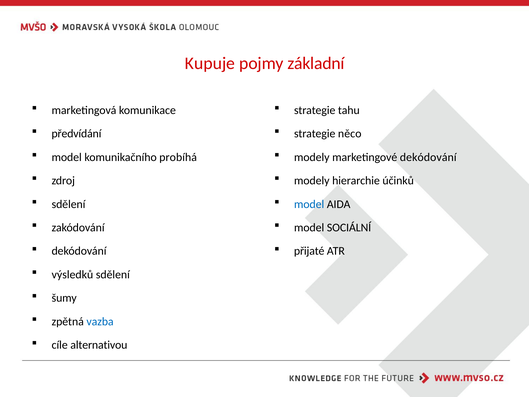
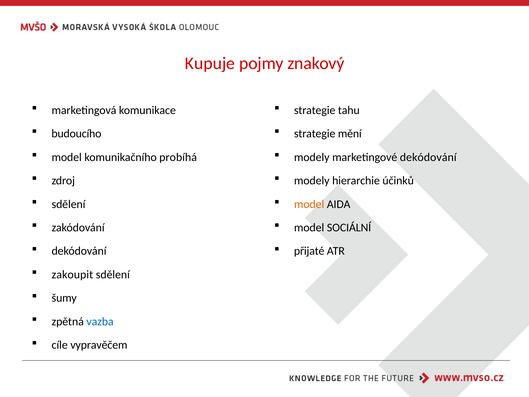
základní: základní -> znakový
předvídání: předvídání -> budoucího
něco: něco -> mění
model at (309, 204) colour: blue -> orange
výsledků: výsledků -> zakoupit
alternativou: alternativou -> vypravěčem
